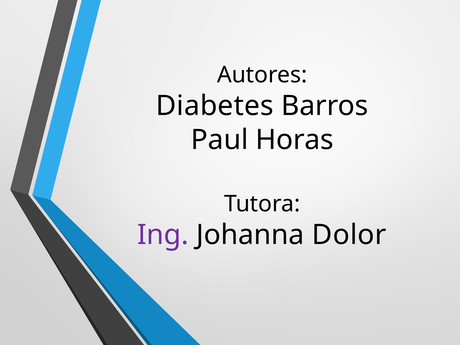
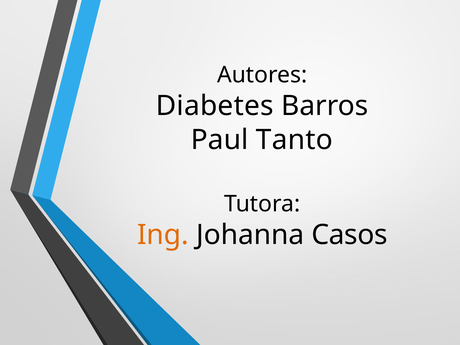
Horas: Horas -> Tanto
Ing colour: purple -> orange
Dolor: Dolor -> Casos
